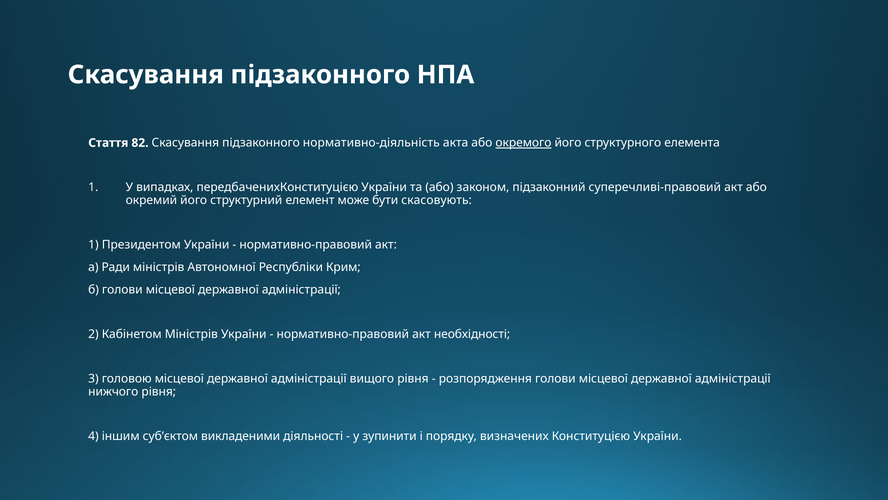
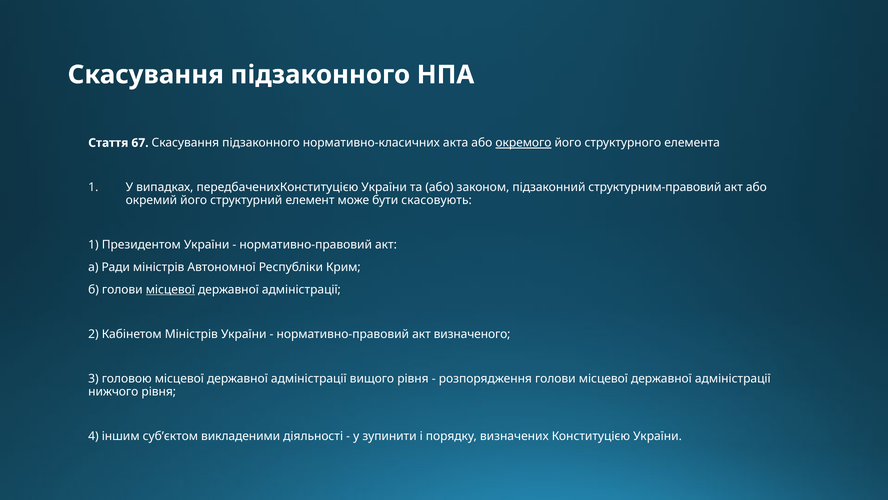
82: 82 -> 67
нормативно-діяльність: нормативно-діяльність -> нормативно-класичних
суперечливі-правовий: суперечливі-правовий -> структурним-правовий
місцевої at (170, 289) underline: none -> present
необхідності: необхідності -> визначеного
